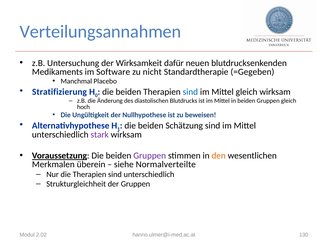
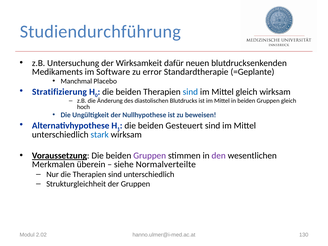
Verteilungsannahmen: Verteilungsannahmen -> Studiendurchführung
nicht: nicht -> error
=Gegeben: =Gegeben -> =Geplante
Schätzung: Schätzung -> Gesteuert
stark colour: purple -> blue
den colour: orange -> purple
